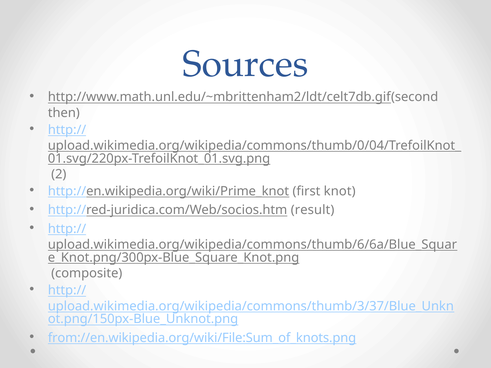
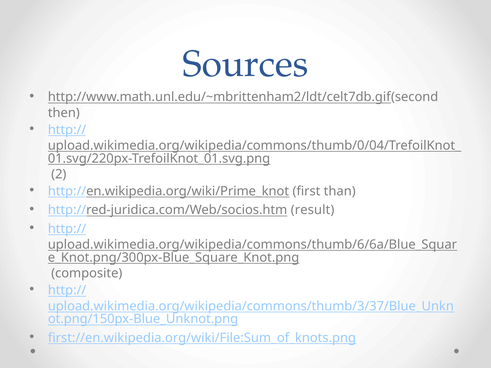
knot: knot -> than
from://en.wikipedia.org/wiki/File:Sum_of_knots.png: from://en.wikipedia.org/wiki/File:Sum_of_knots.png -> first://en.wikipedia.org/wiki/File:Sum_of_knots.png
